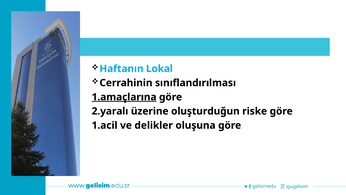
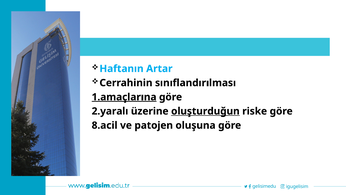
Lokal: Lokal -> Artar
oluşturduğun underline: none -> present
1.acil: 1.acil -> 8.acil
delikler: delikler -> patojen
